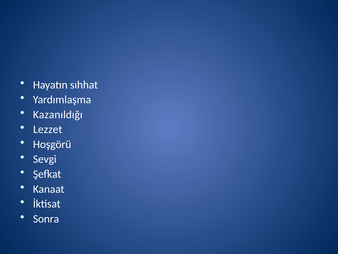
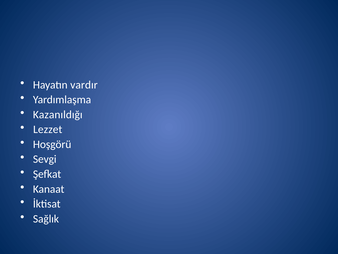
sıhhat: sıhhat -> vardır
Sonra: Sonra -> Sağlık
